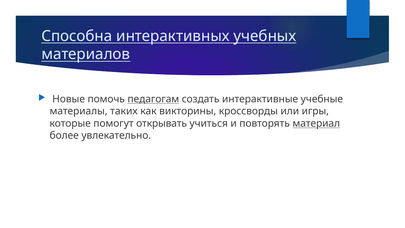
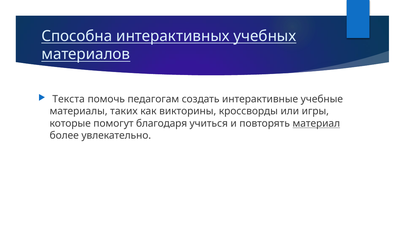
Новые: Новые -> Текста
педагогам underline: present -> none
открывать: открывать -> благодаря
